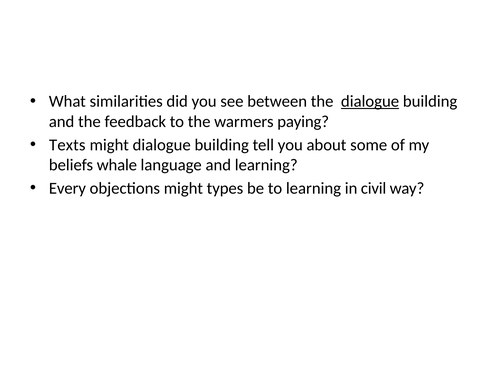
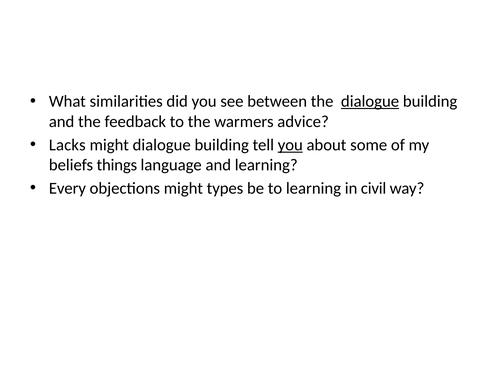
paying: paying -> advice
Texts: Texts -> Lacks
you at (290, 145) underline: none -> present
whale: whale -> things
